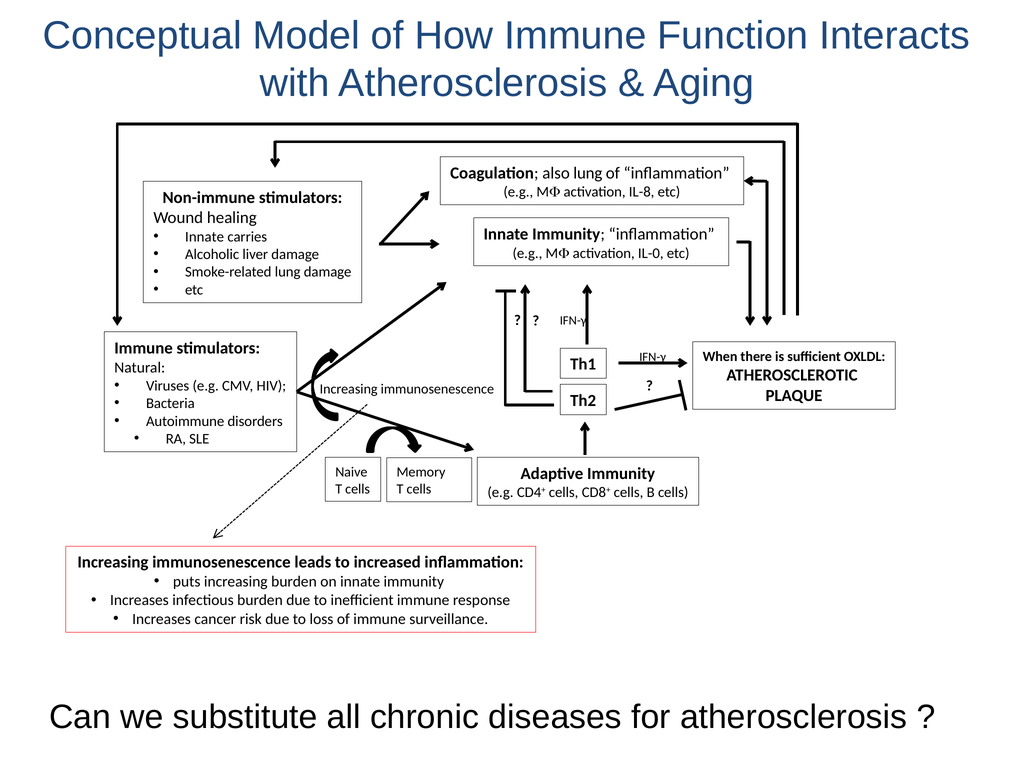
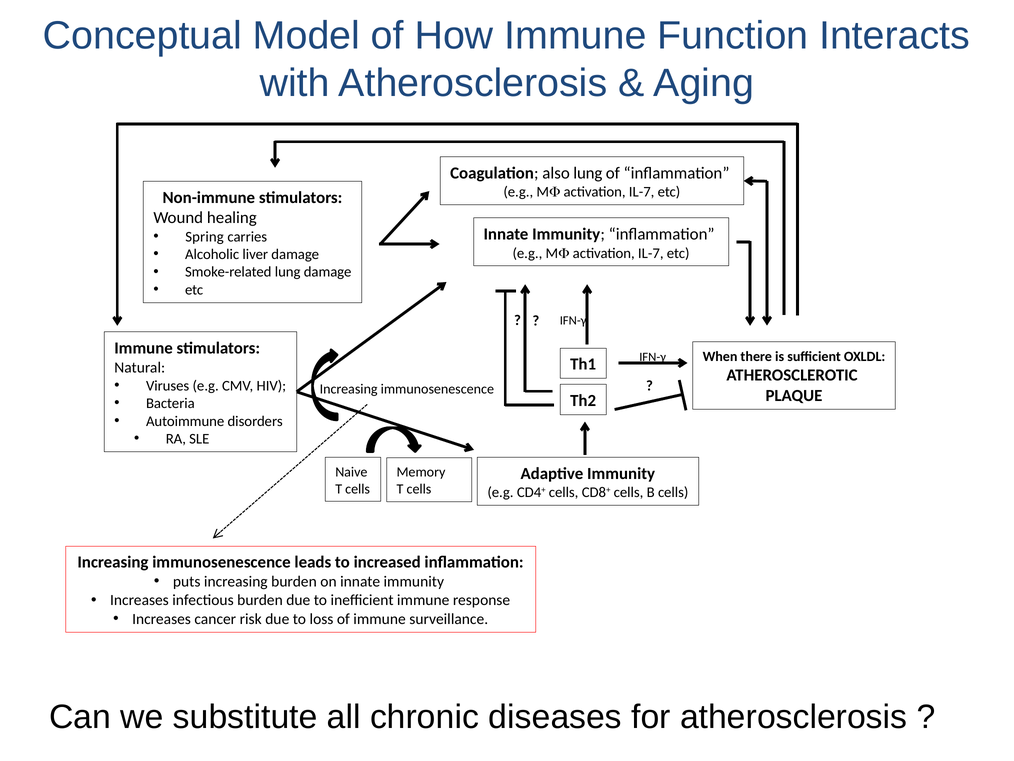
IL-8 at (642, 192): IL-8 -> IL-7
Innate at (205, 236): Innate -> Spring
IL-0 at (651, 253): IL-0 -> IL-7
